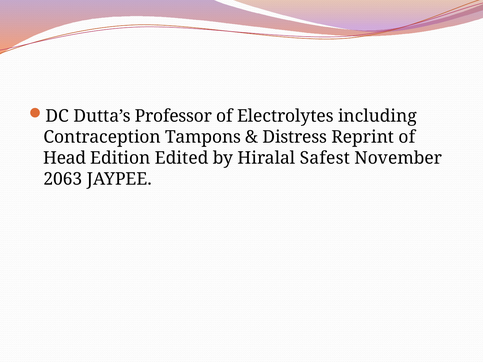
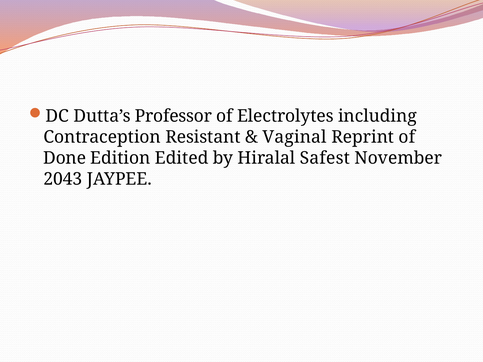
Tampons: Tampons -> Resistant
Distress: Distress -> Vaginal
Head: Head -> Done
2063: 2063 -> 2043
